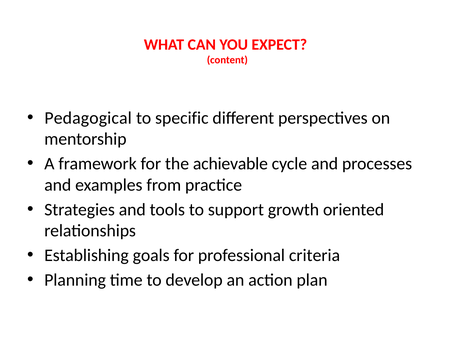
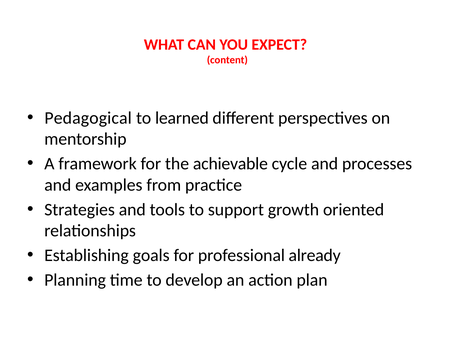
specific: specific -> learned
criteria: criteria -> already
